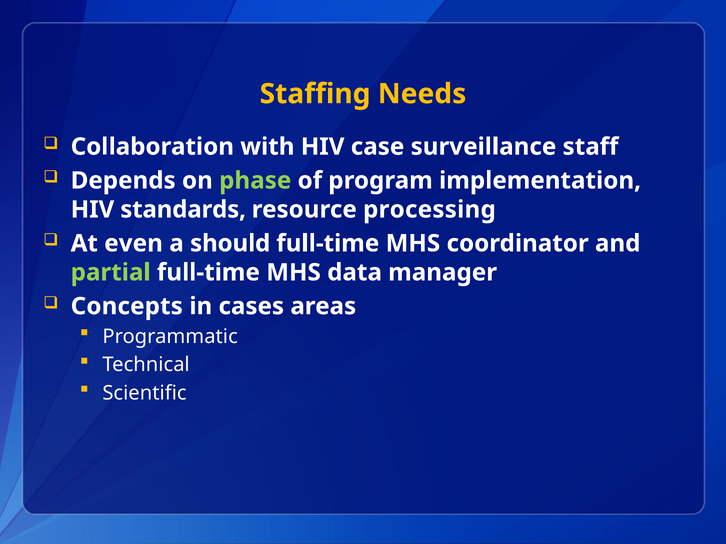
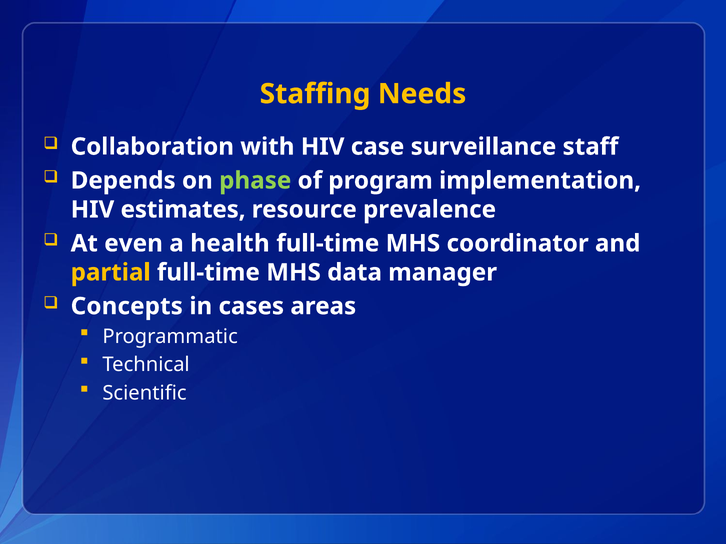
standards: standards -> estimates
processing: processing -> prevalence
should: should -> health
partial colour: light green -> yellow
